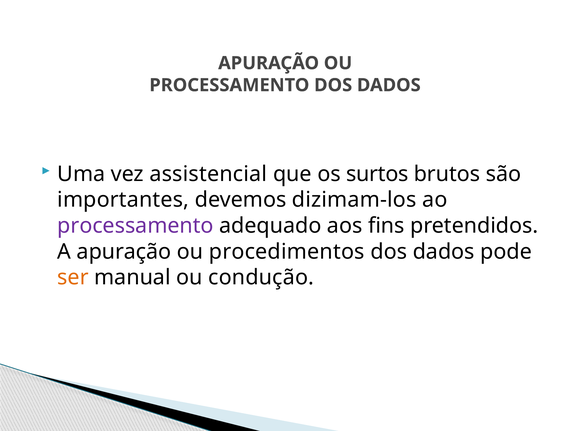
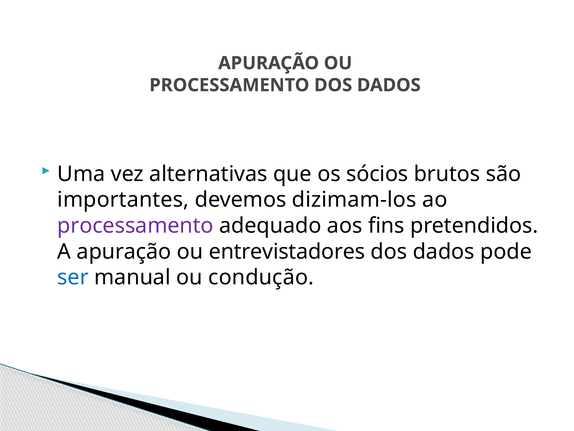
assistencial: assistencial -> alternativas
surtos: surtos -> sócios
procedimentos: procedimentos -> entrevistadores
ser colour: orange -> blue
